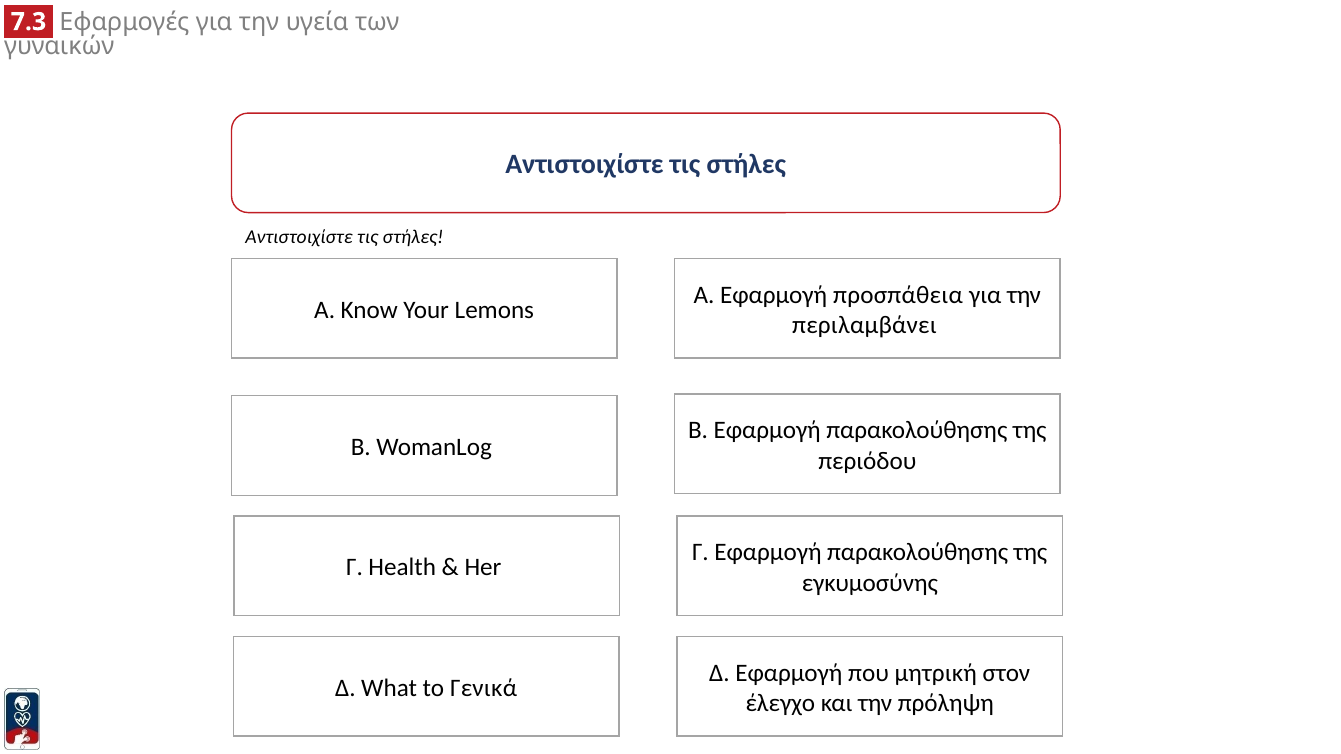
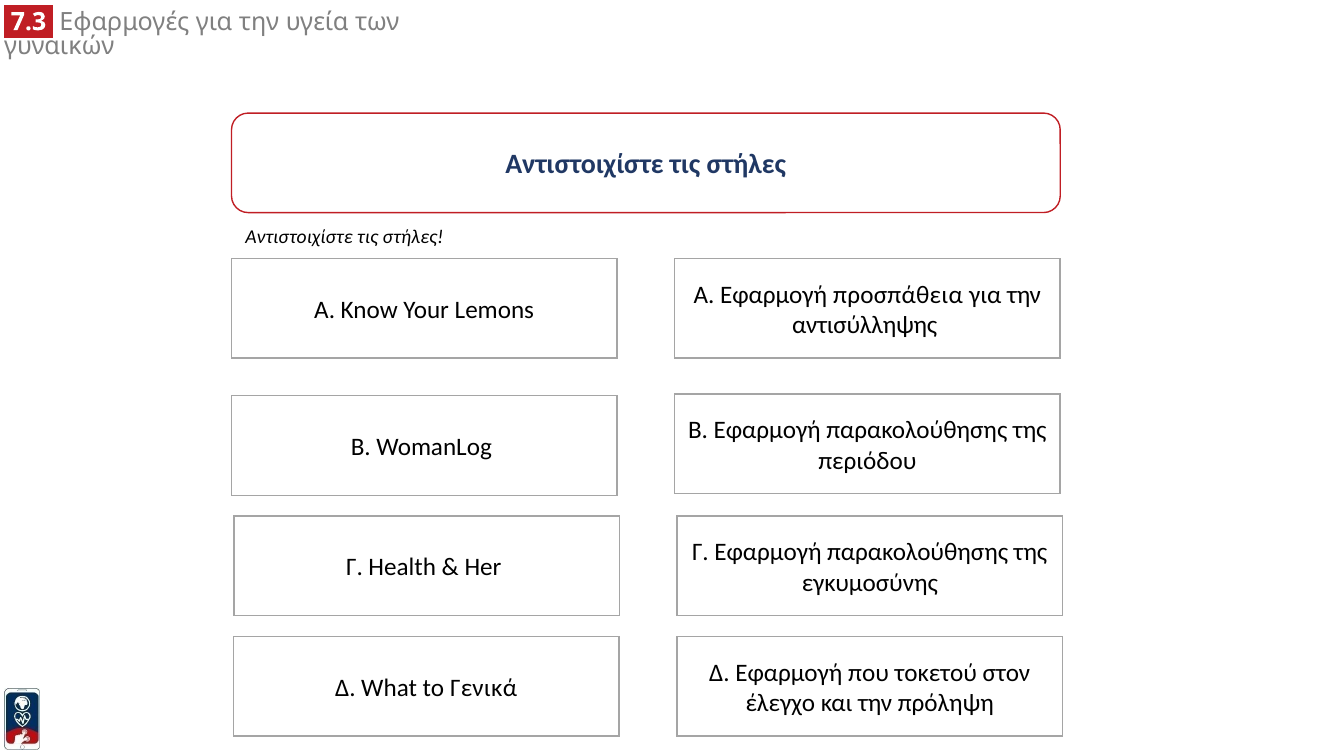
περιλαμβάνει: περιλαμβάνει -> αντισύλληψης
μητρική: μητρική -> τοκετού
